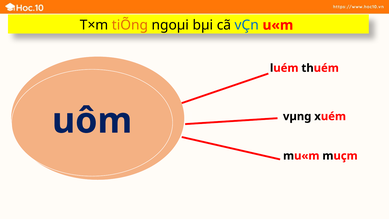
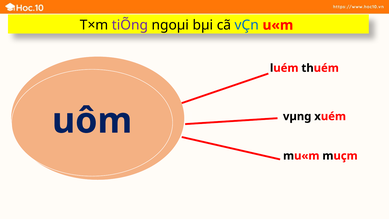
tiÕng colour: orange -> purple
